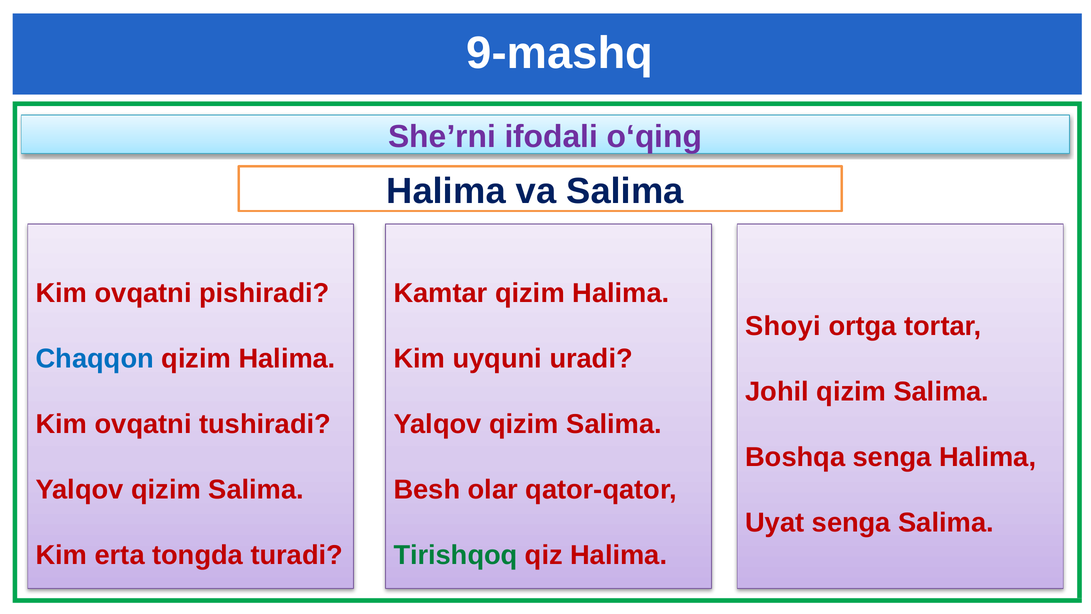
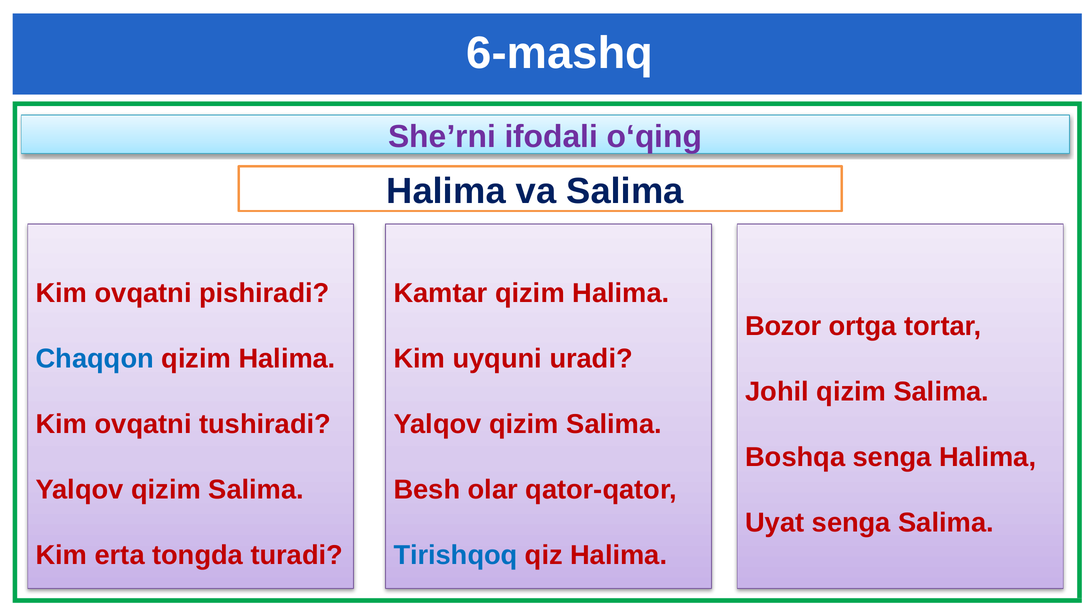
9-mashq: 9-mashq -> 6-mashq
Shoyi: Shoyi -> Bozor
Tirishqoq colour: green -> blue
